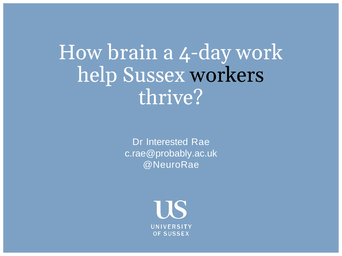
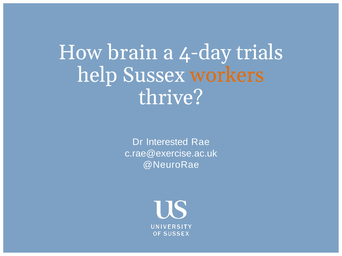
work: work -> trials
workers colour: black -> orange
c.rae@probably.ac.uk: c.rae@probably.ac.uk -> c.rae@exercise.ac.uk
